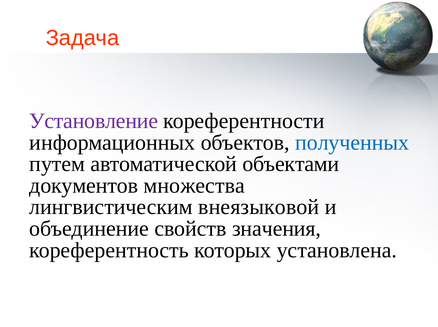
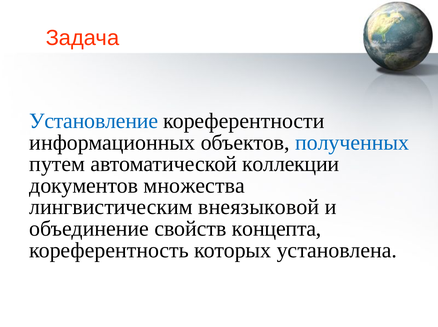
Установление colour: purple -> blue
объектами: объектами -> коллекции
значения: значения -> концепта
